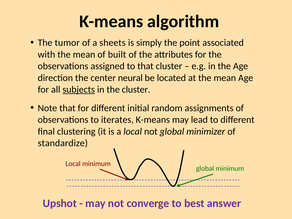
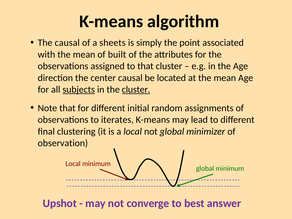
The tumor: tumor -> causal
center neural: neural -> causal
cluster at (136, 90) underline: none -> present
standardize: standardize -> observation
